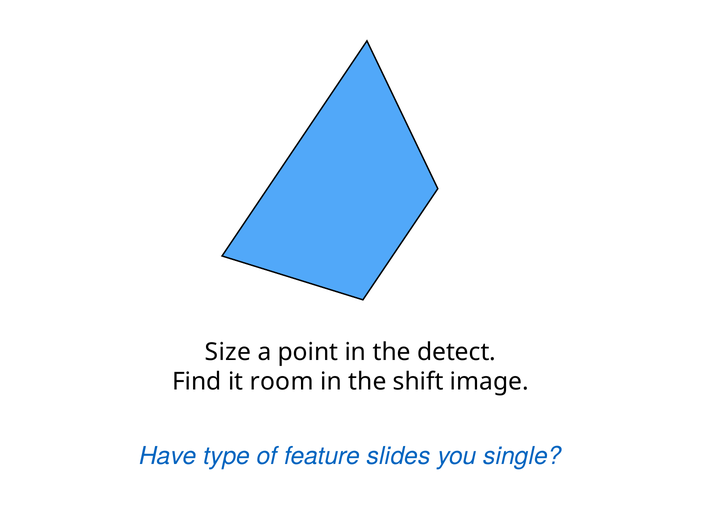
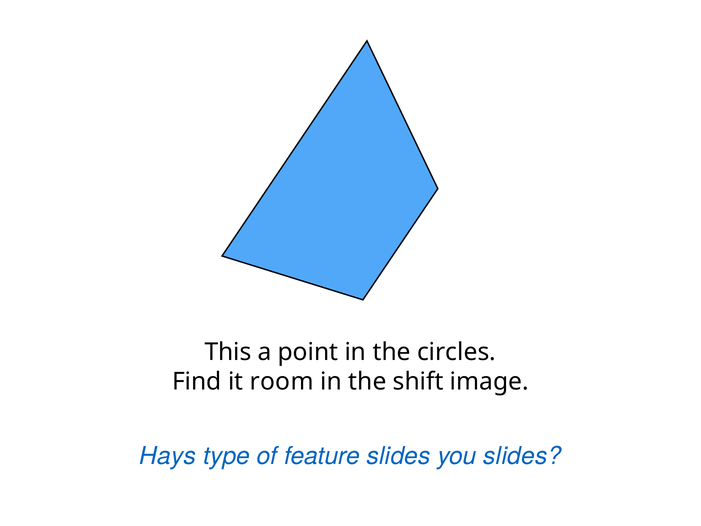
Size: Size -> This
detect: detect -> circles
Have: Have -> Hays
you single: single -> slides
